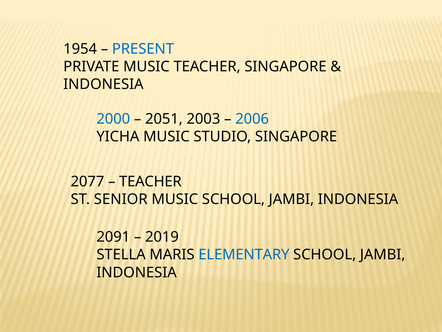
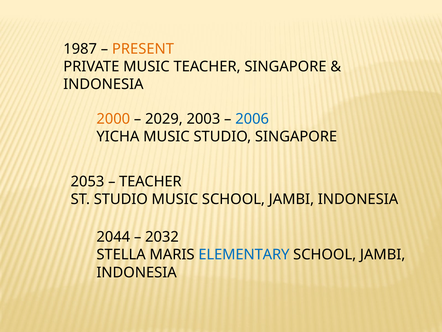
1954: 1954 -> 1987
PRESENT colour: blue -> orange
2000 colour: blue -> orange
2051: 2051 -> 2029
2077: 2077 -> 2053
ST SENIOR: SENIOR -> STUDIO
2091: 2091 -> 2044
2019: 2019 -> 2032
